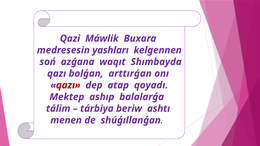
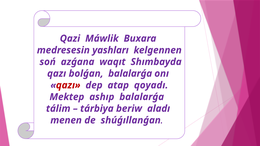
bolǵan arttırǵan: arttırǵan -> balalarǵa
ashtı: ashtı -> aladı
